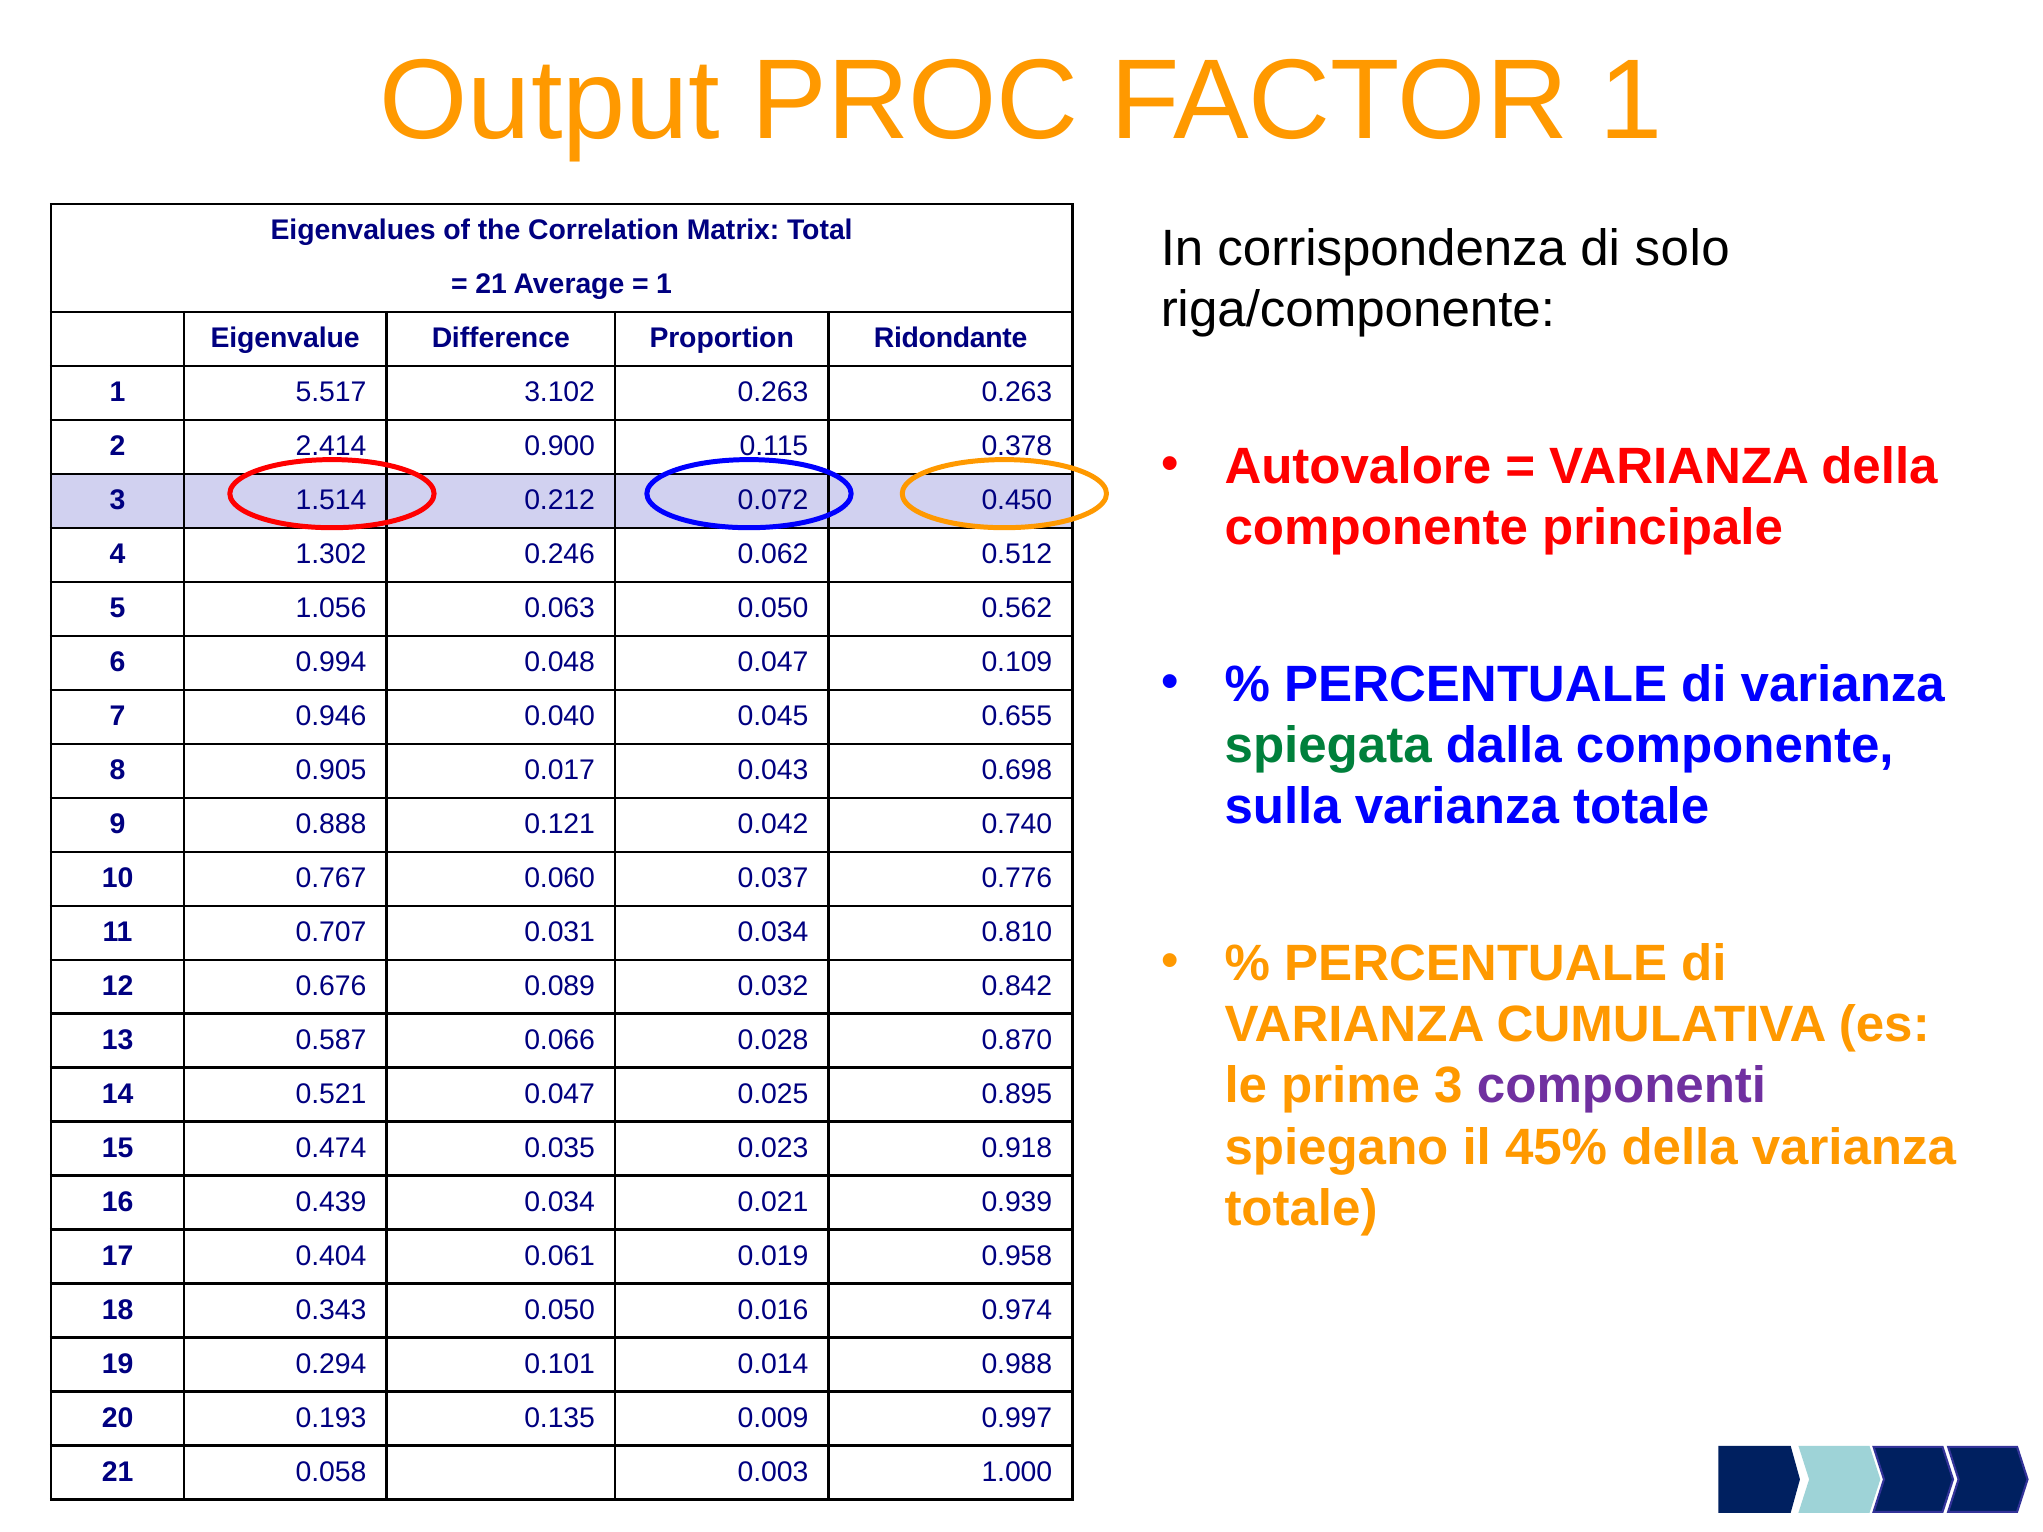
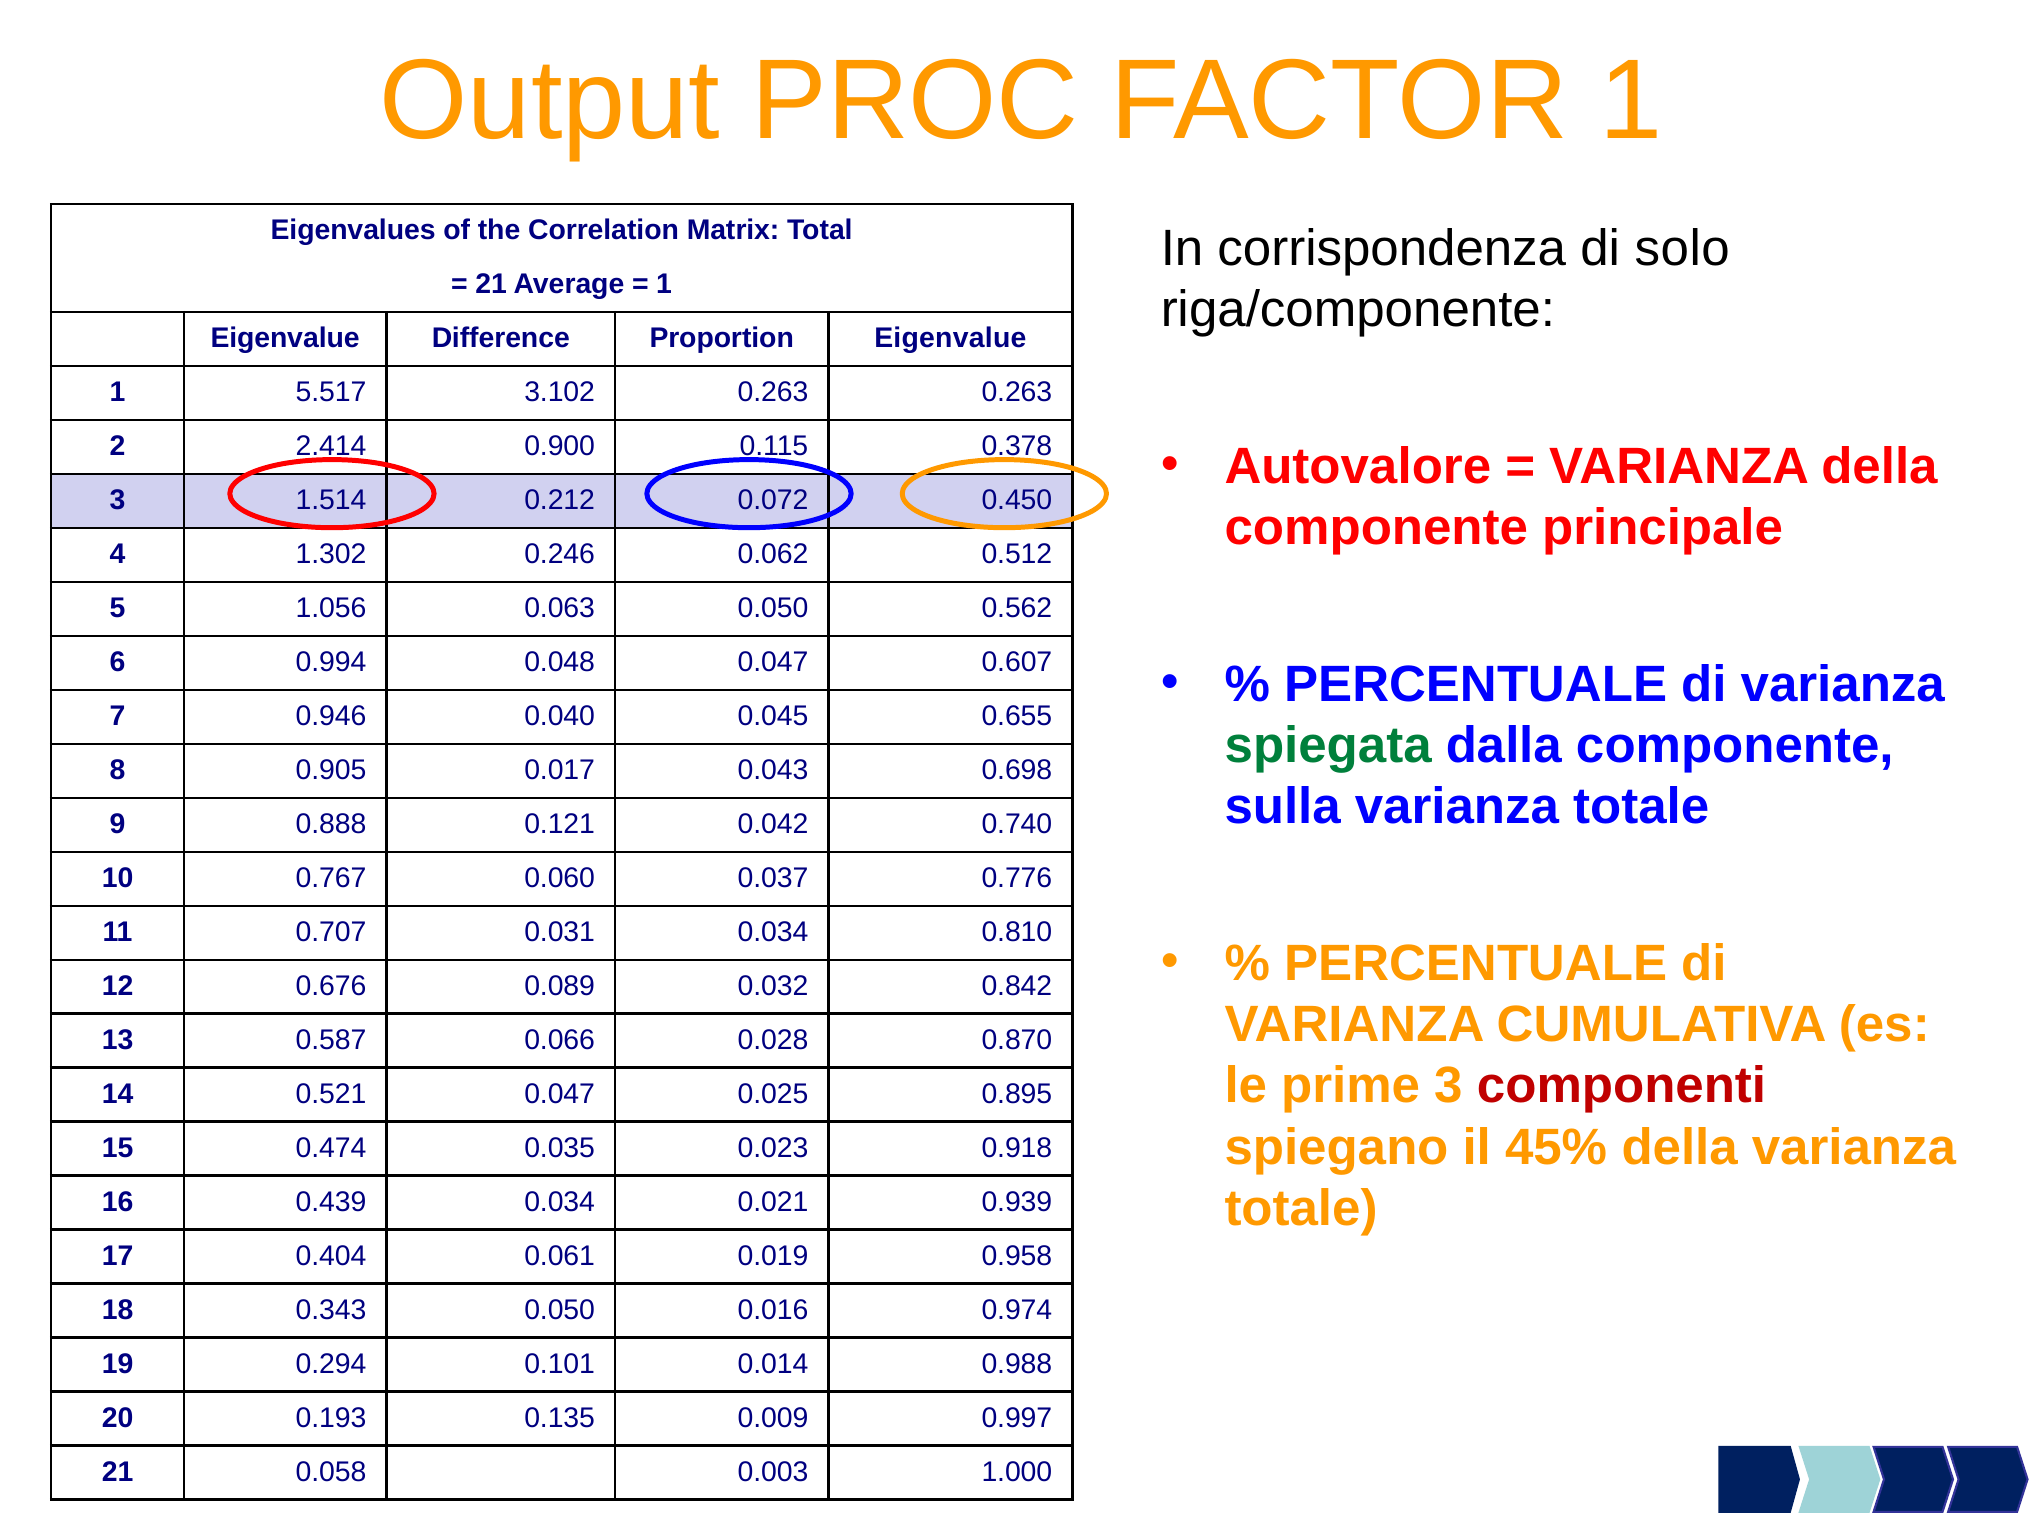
Proportion Ridondante: Ridondante -> Eigenvalue
0.109: 0.109 -> 0.607
componenti colour: purple -> red
